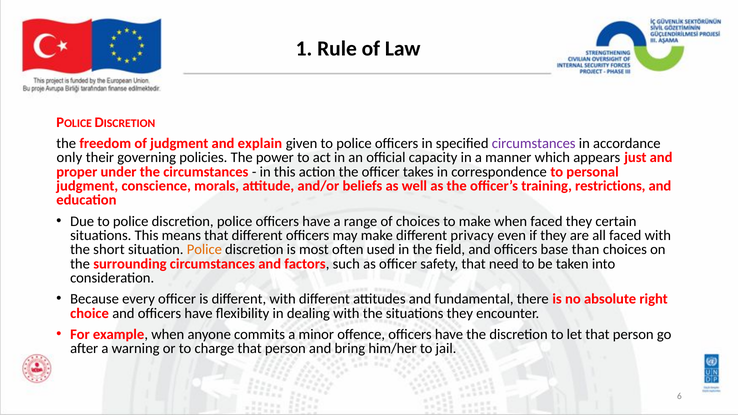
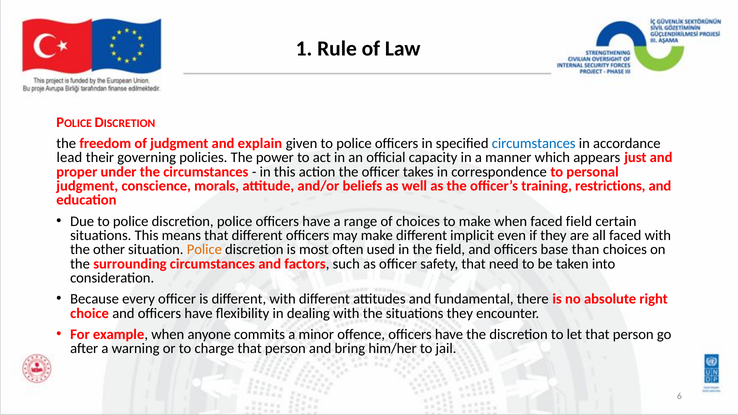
circumstances at (534, 143) colour: purple -> blue
only: only -> lead
faced they: they -> field
privacy: privacy -> implicit
short: short -> other
